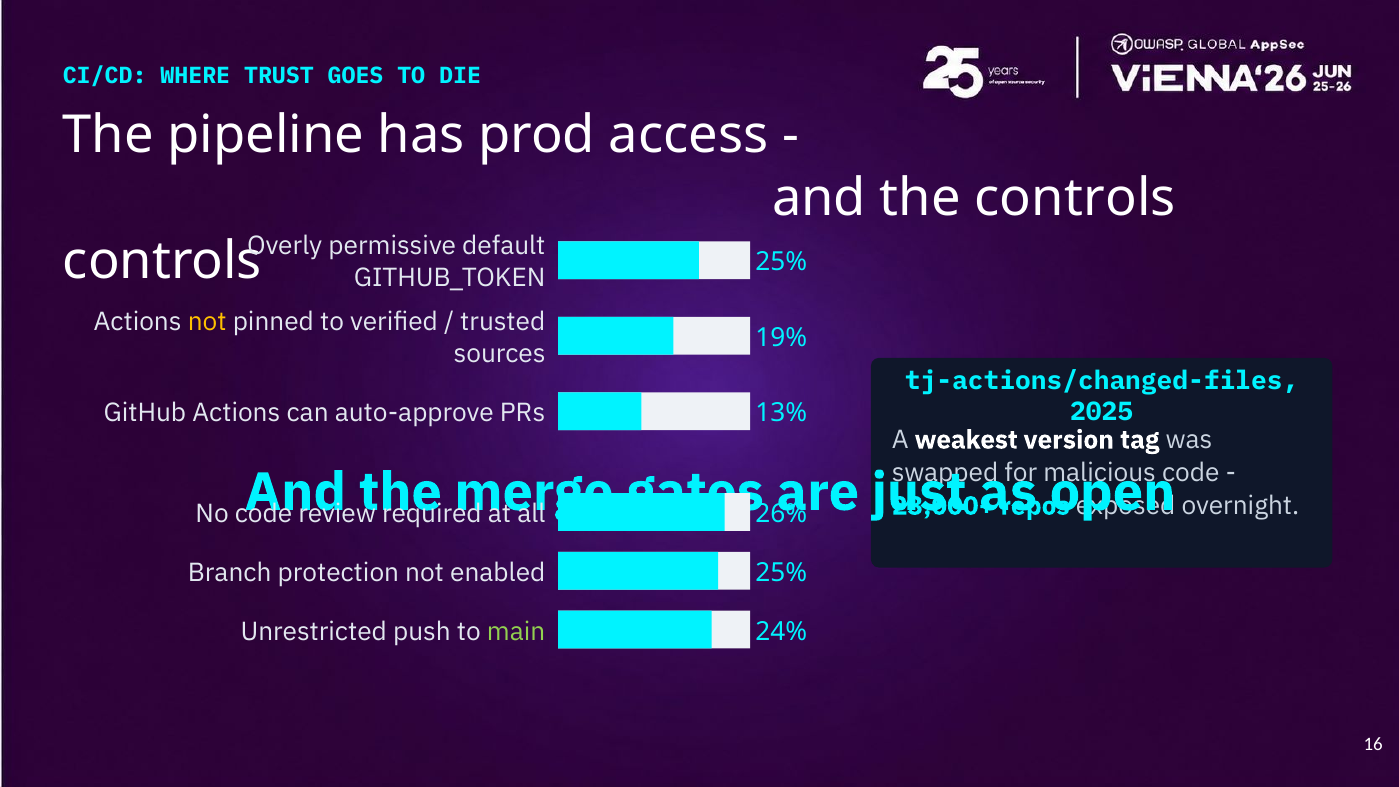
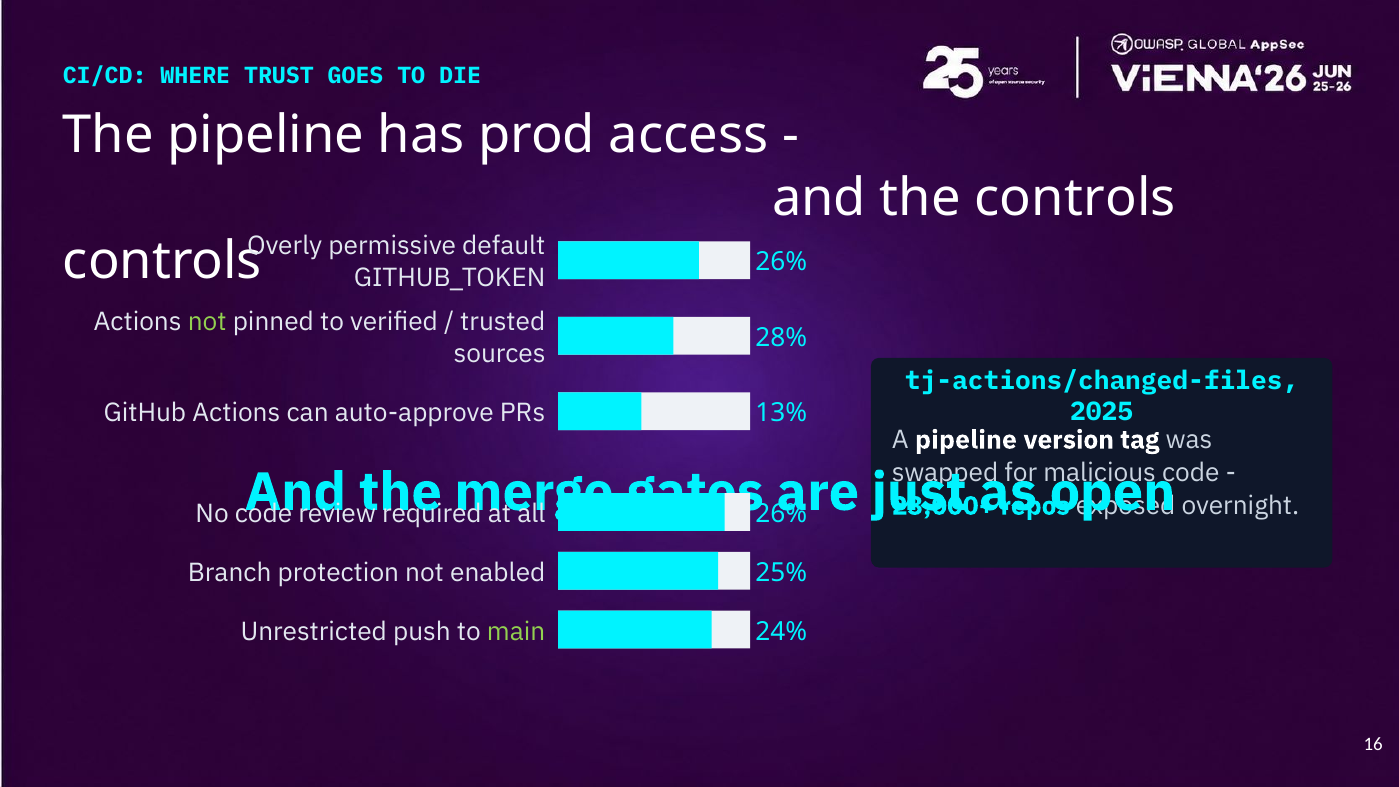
GITHUB_TOKEN 25%: 25% -> 26%
not at (207, 322) colour: yellow -> light green
19%: 19% -> 28%
A weakest: weakest -> pipeline
